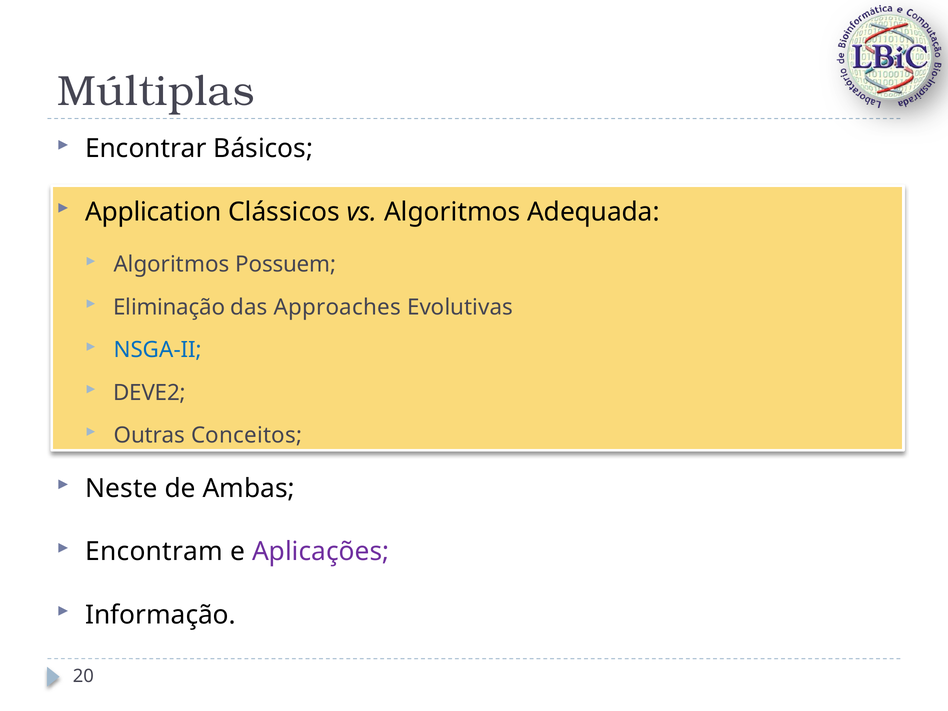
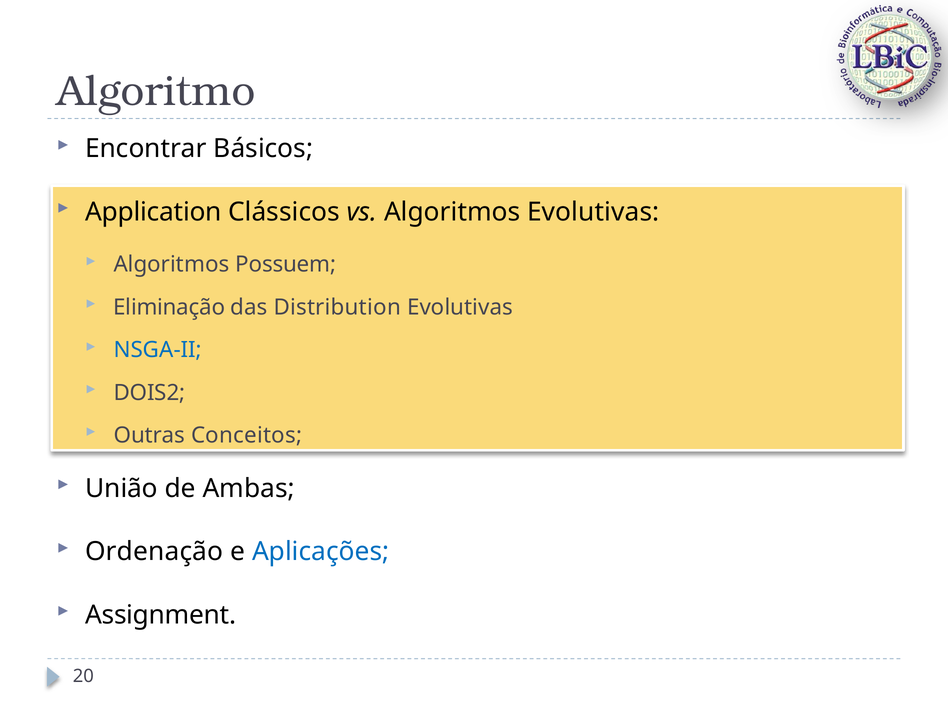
Múltiplas: Múltiplas -> Algoritmo
Algoritmos Adequada: Adequada -> Evolutivas
Approaches: Approaches -> Distribution
DEVE2: DEVE2 -> DOIS2
Neste: Neste -> União
Encontram: Encontram -> Ordenação
Aplicações colour: purple -> blue
Informação: Informação -> Assignment
